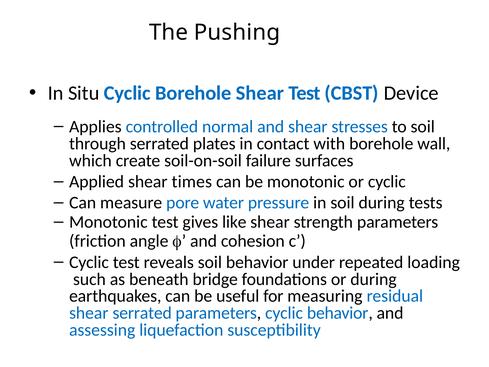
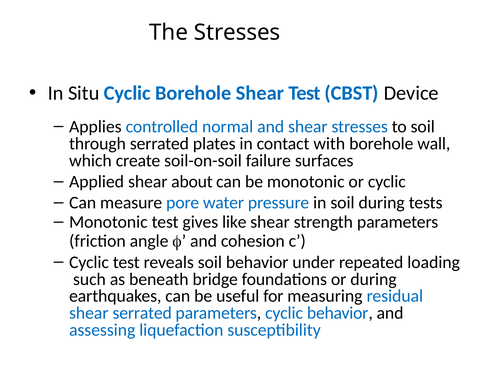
The Pushing: Pushing -> Stresses
times: times -> about
